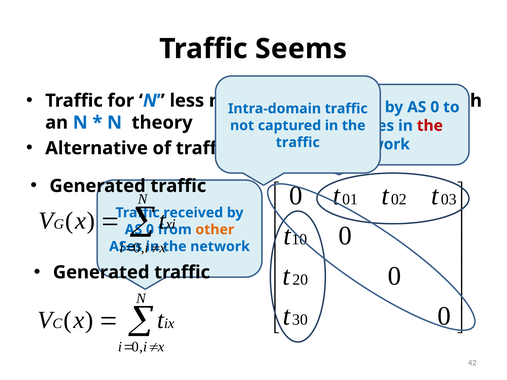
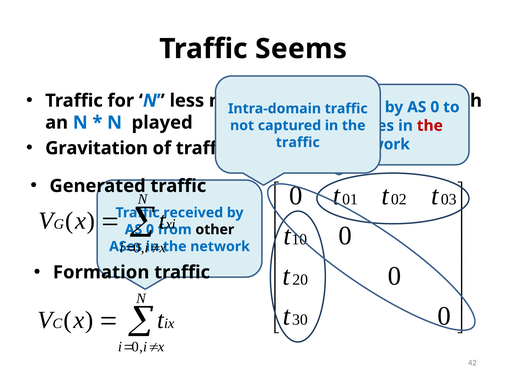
theory: theory -> played
Alternative: Alternative -> Gravitation
other at (215, 230) colour: orange -> black
Generated at (101, 272): Generated -> Formation
